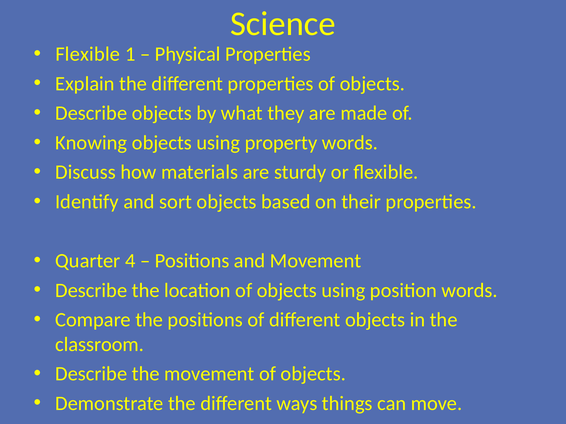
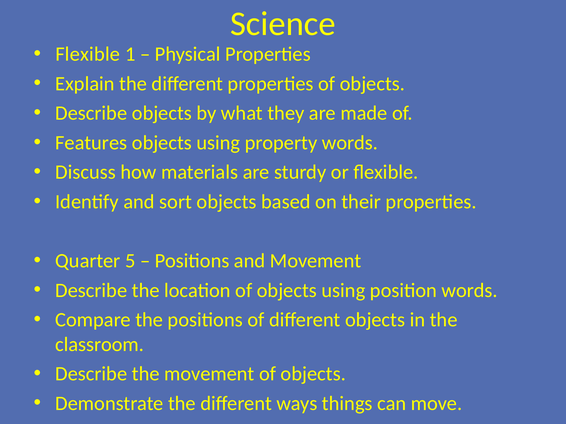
Knowing: Knowing -> Features
4: 4 -> 5
